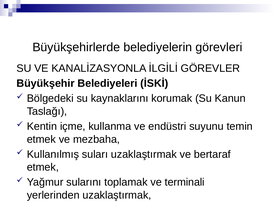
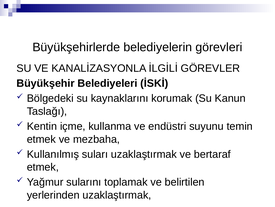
terminali: terminali -> belirtilen
